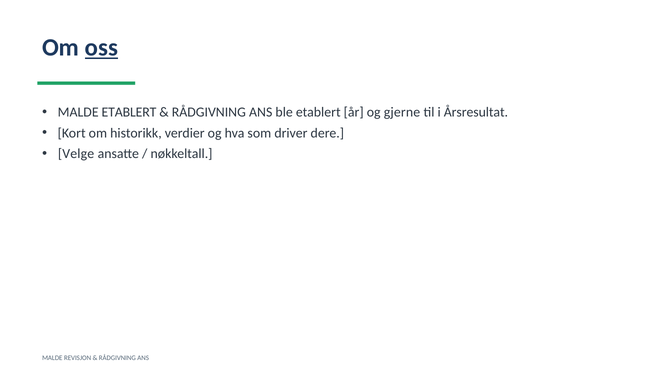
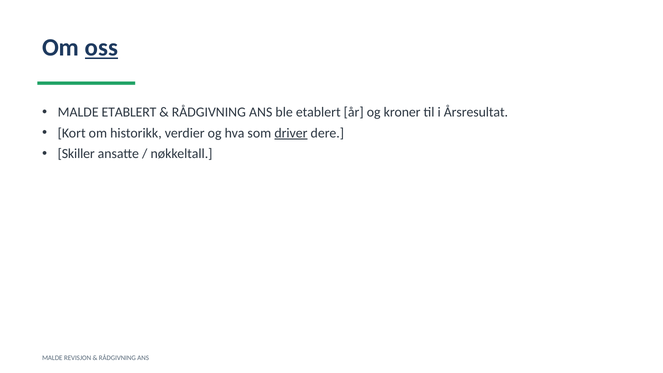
gjerne: gjerne -> kroner
driver underline: none -> present
Velge: Velge -> Skiller
